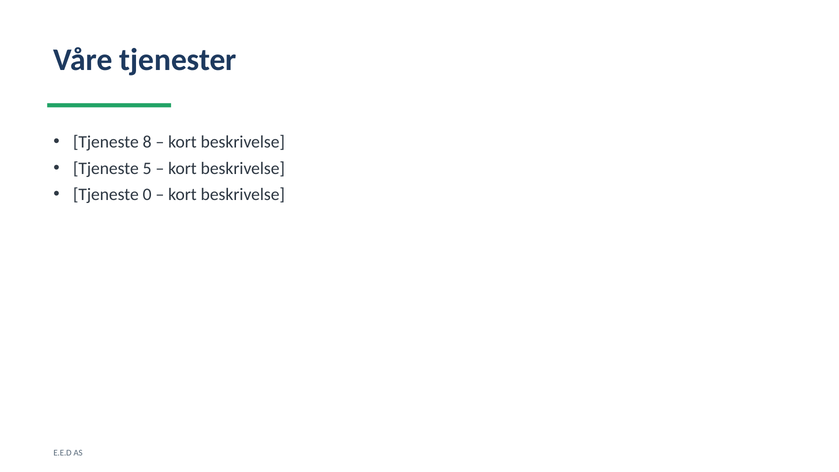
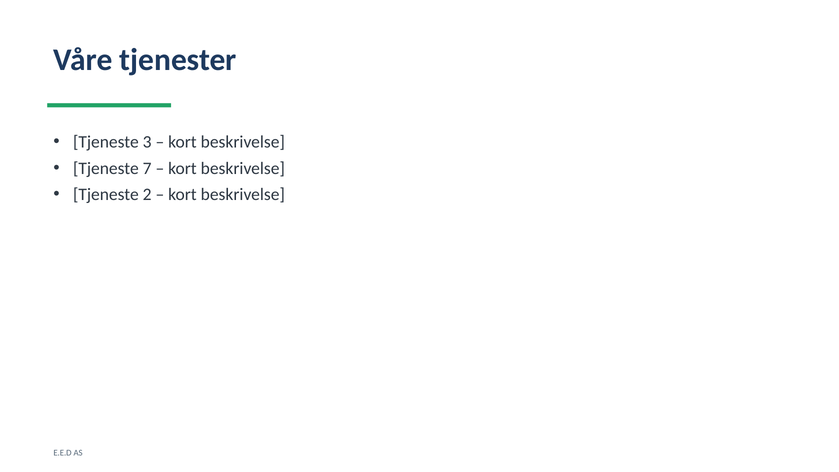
8: 8 -> 3
5: 5 -> 7
0: 0 -> 2
